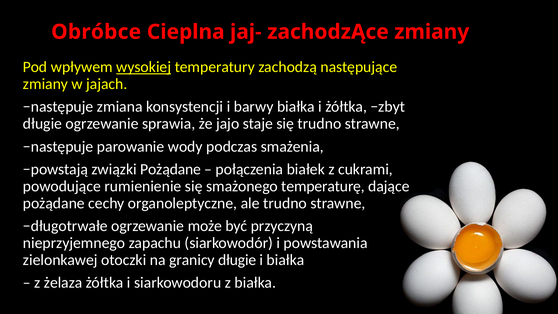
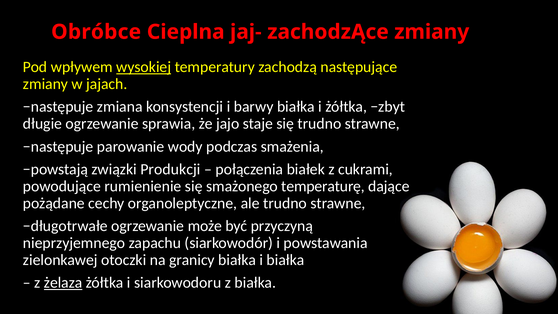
związki Pożądane: Pożądane -> Produkcji
granicy długie: długie -> białka
żelaza underline: none -> present
